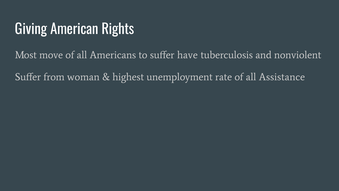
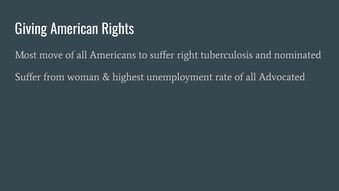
have: have -> right
nonviolent: nonviolent -> nominated
Assistance: Assistance -> Advocated
